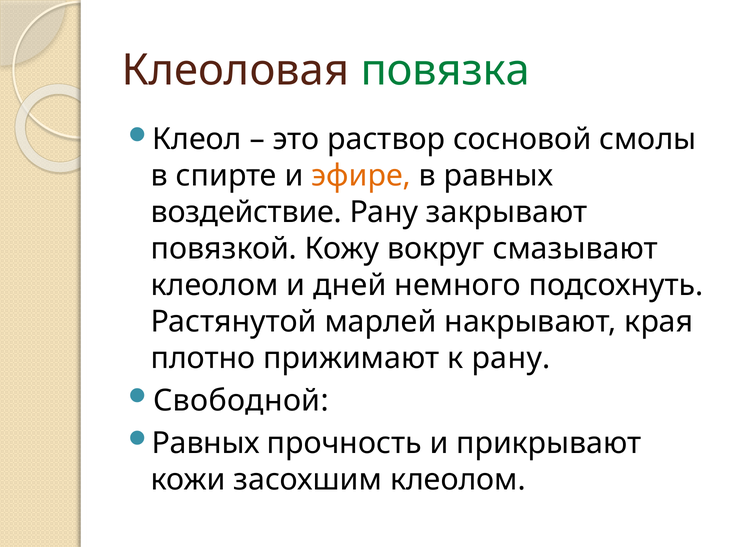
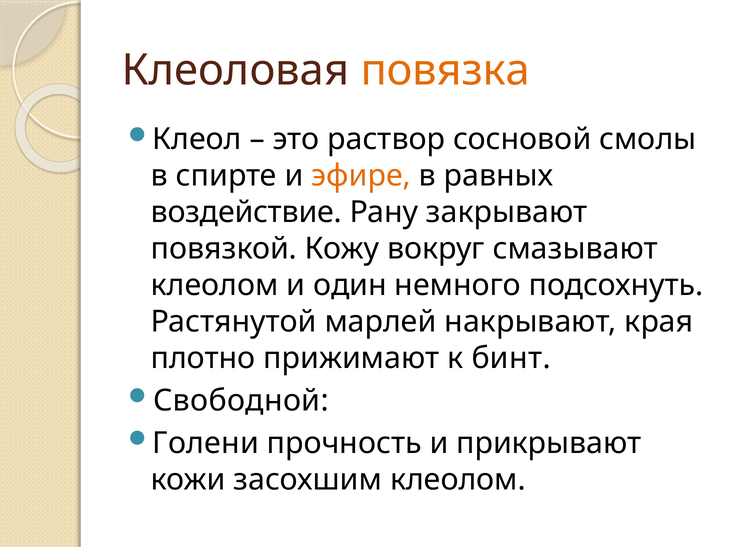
повязка colour: green -> orange
дней: дней -> один
к рану: рану -> бинт
Равных at (206, 443): Равных -> Голени
